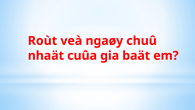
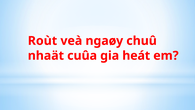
baät: baät -> heát
